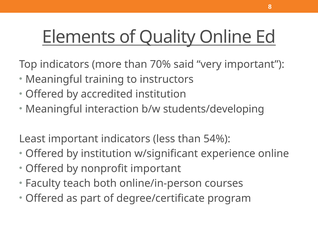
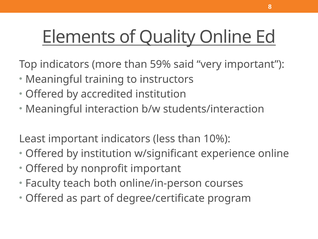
70%: 70% -> 59%
students/developing: students/developing -> students/interaction
54%: 54% -> 10%
